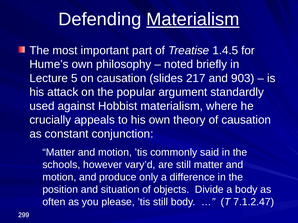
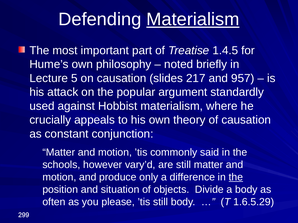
903: 903 -> 957
the at (236, 177) underline: none -> present
7.1.2.47: 7.1.2.47 -> 1.6.5.29
